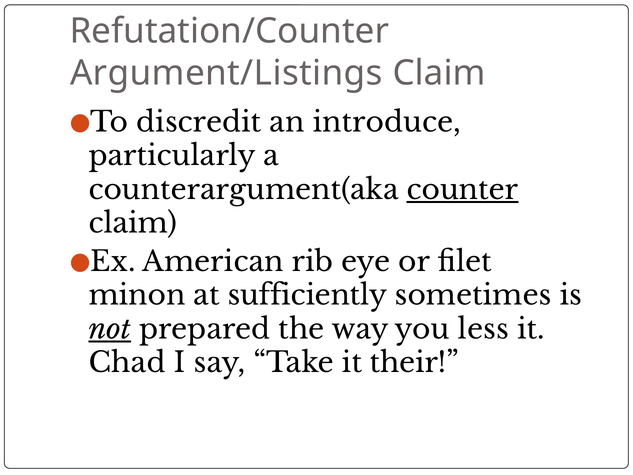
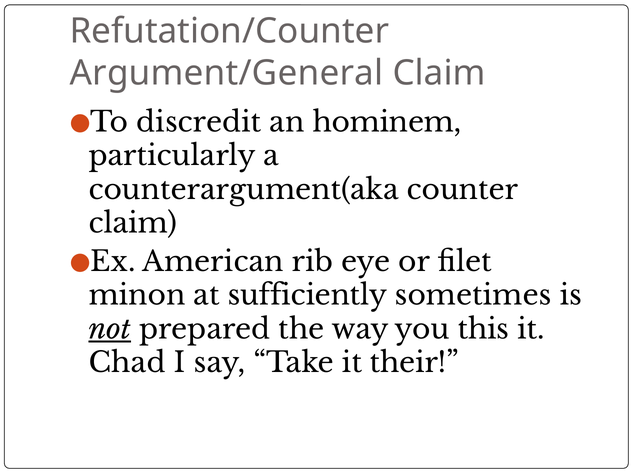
Argument/Listings: Argument/Listings -> Argument/General
introduce: introduce -> hominem
counter underline: present -> none
less: less -> this
